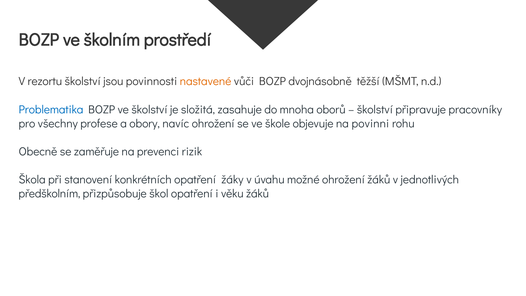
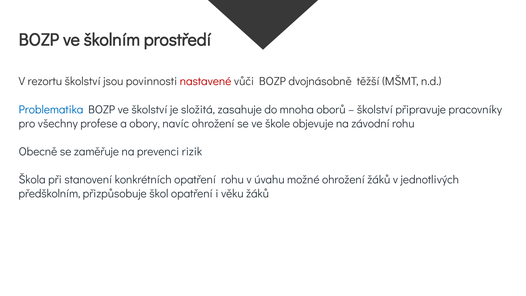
nastavené colour: orange -> red
povinni: povinni -> závodní
opatření žáky: žáky -> rohu
